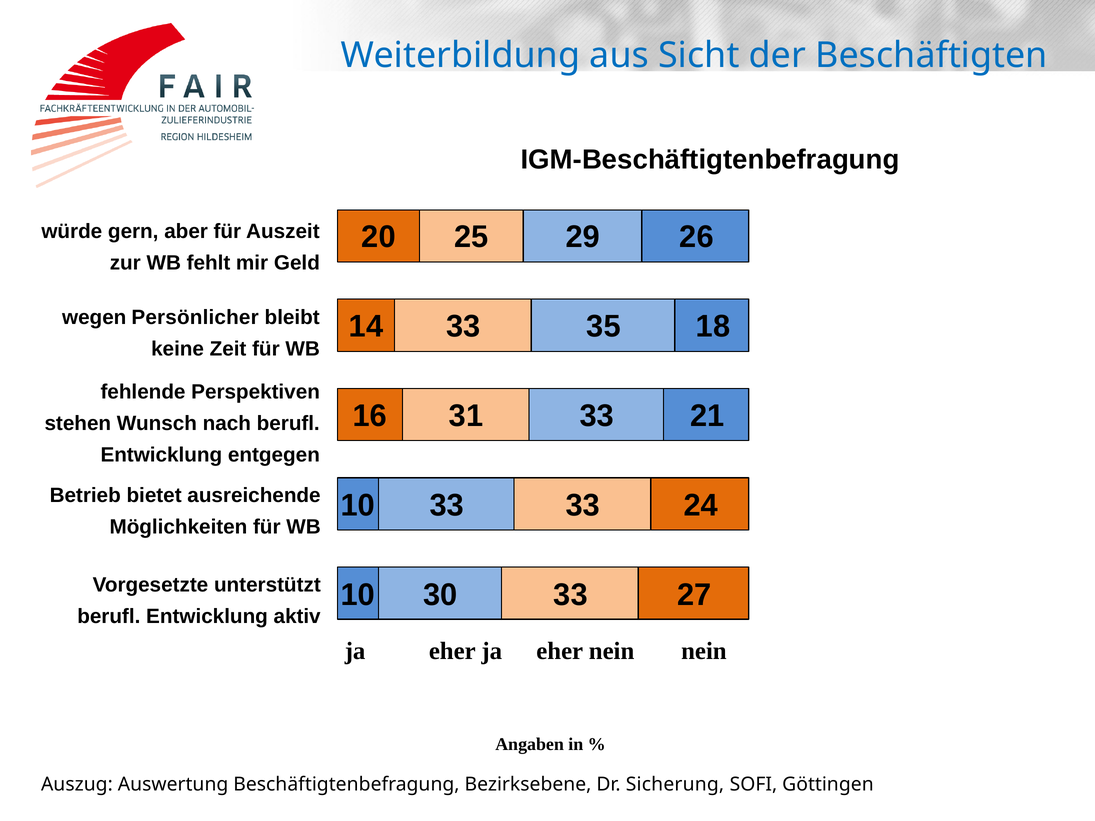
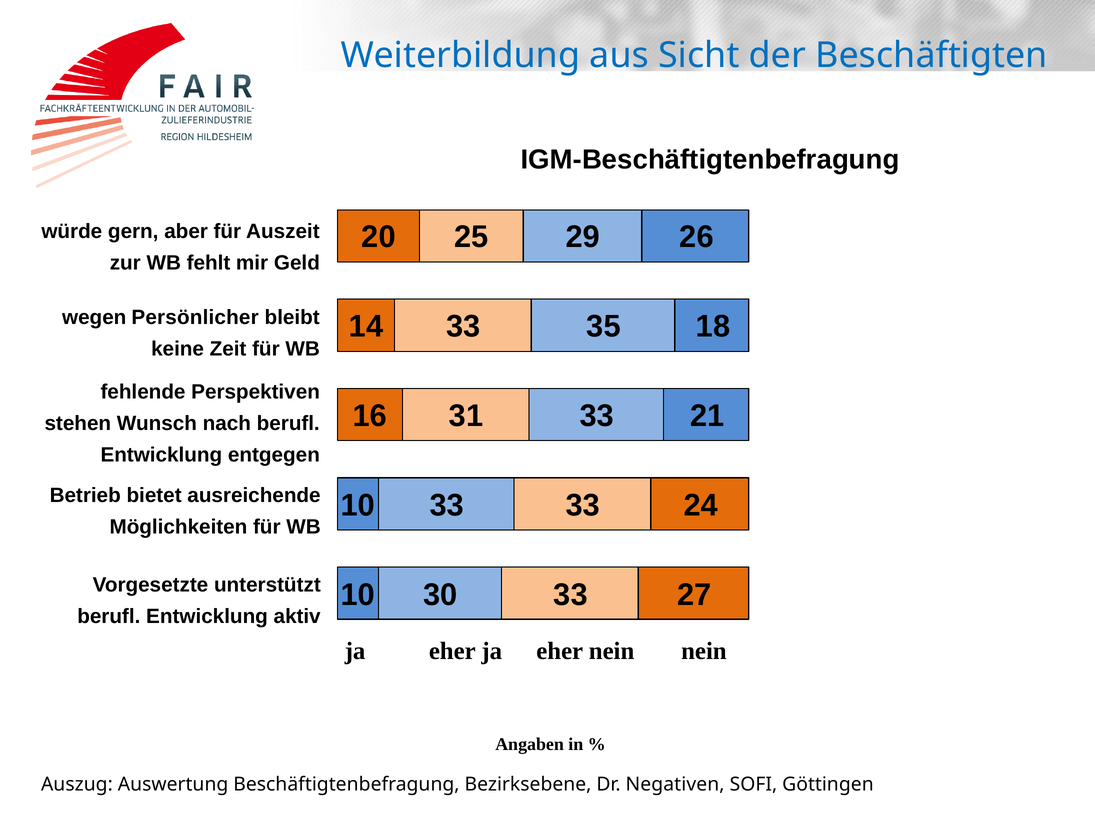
Sicherung: Sicherung -> Negativen
